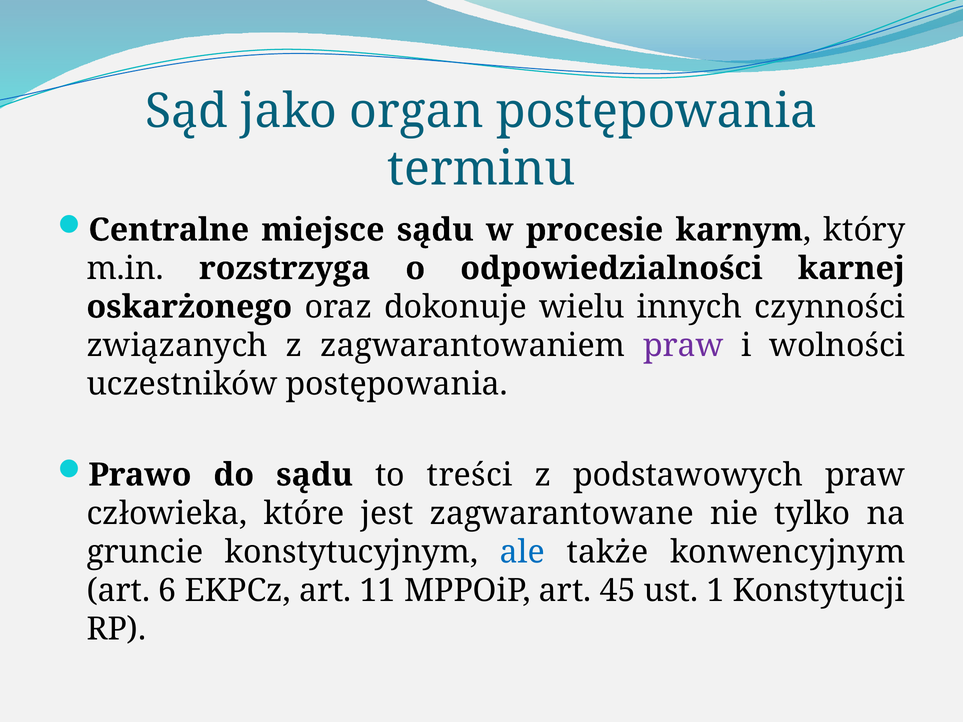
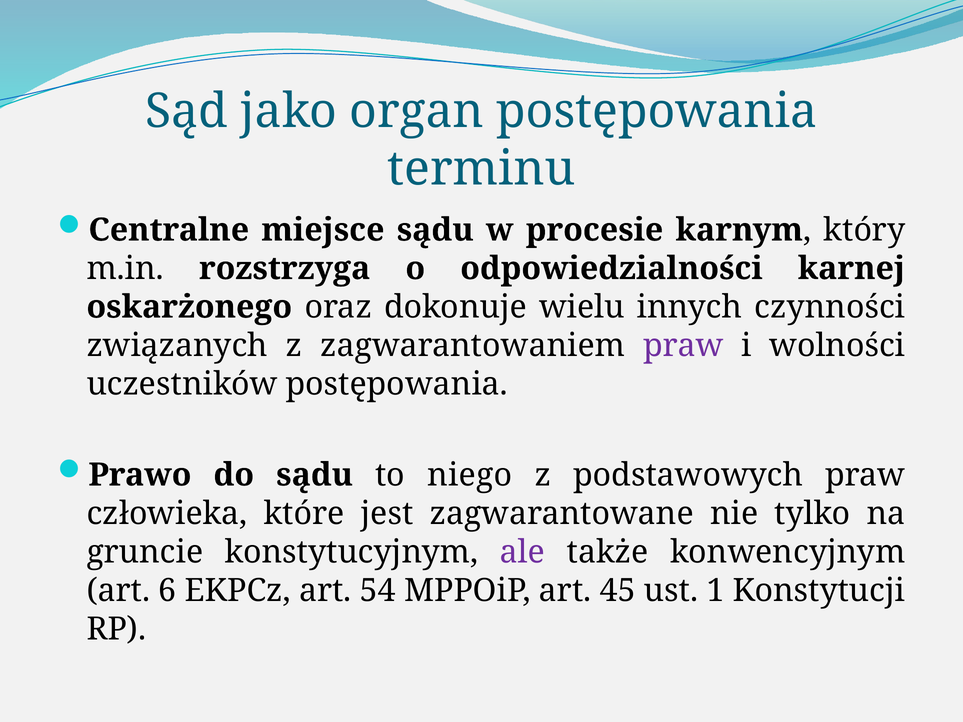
treści: treści -> niego
ale colour: blue -> purple
11: 11 -> 54
